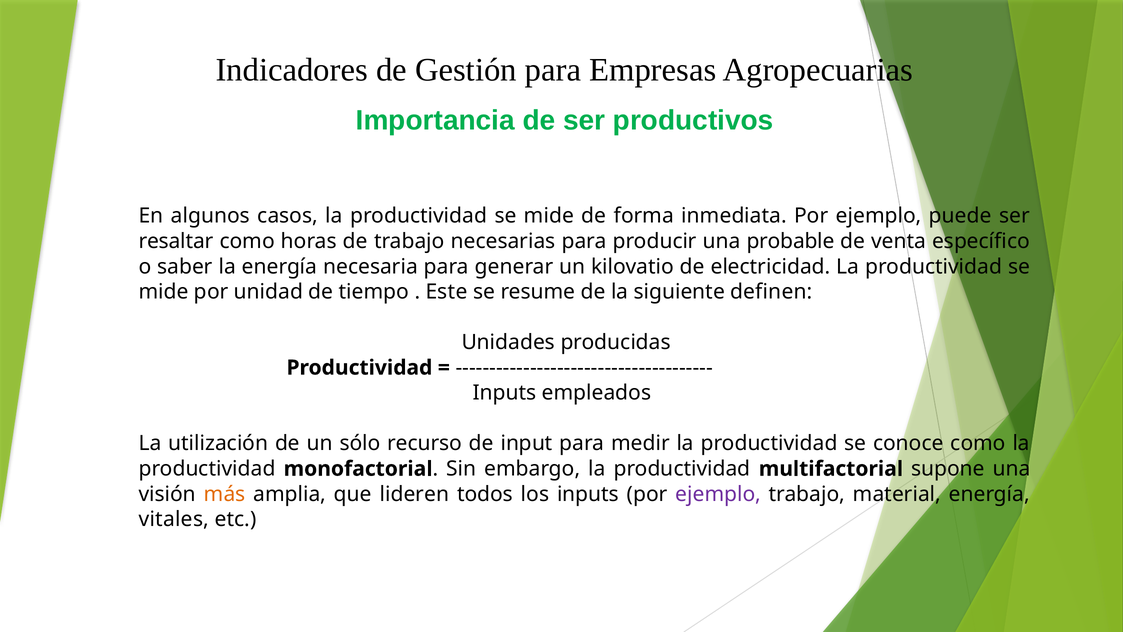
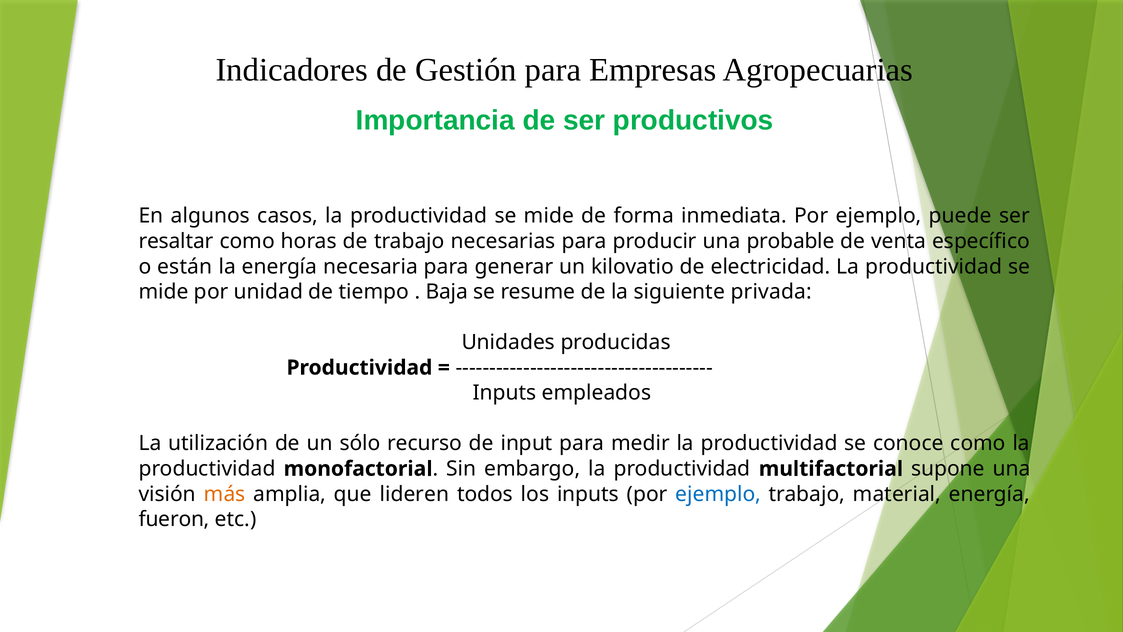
saber: saber -> están
Este: Este -> Baja
definen: definen -> privada
ejemplo at (718, 494) colour: purple -> blue
vitales: vitales -> fueron
